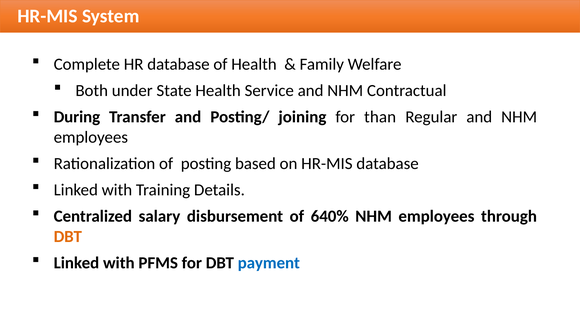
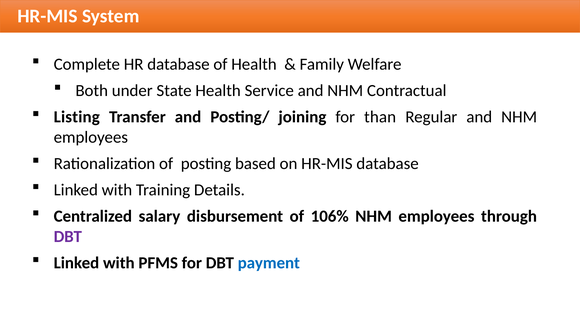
During: During -> Listing
640%: 640% -> 106%
DBT at (68, 237) colour: orange -> purple
